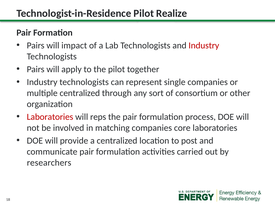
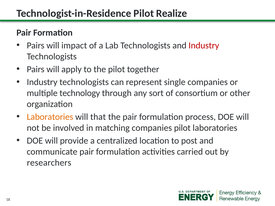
multiple centralized: centralized -> technology
Laboratories at (50, 117) colour: red -> orange
reps: reps -> that
companies core: core -> pilot
